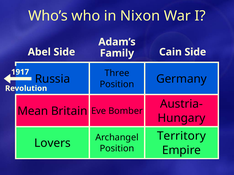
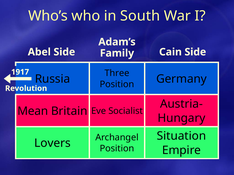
Nixon: Nixon -> South
Bomber: Bomber -> Socialist
Territory: Territory -> Situation
